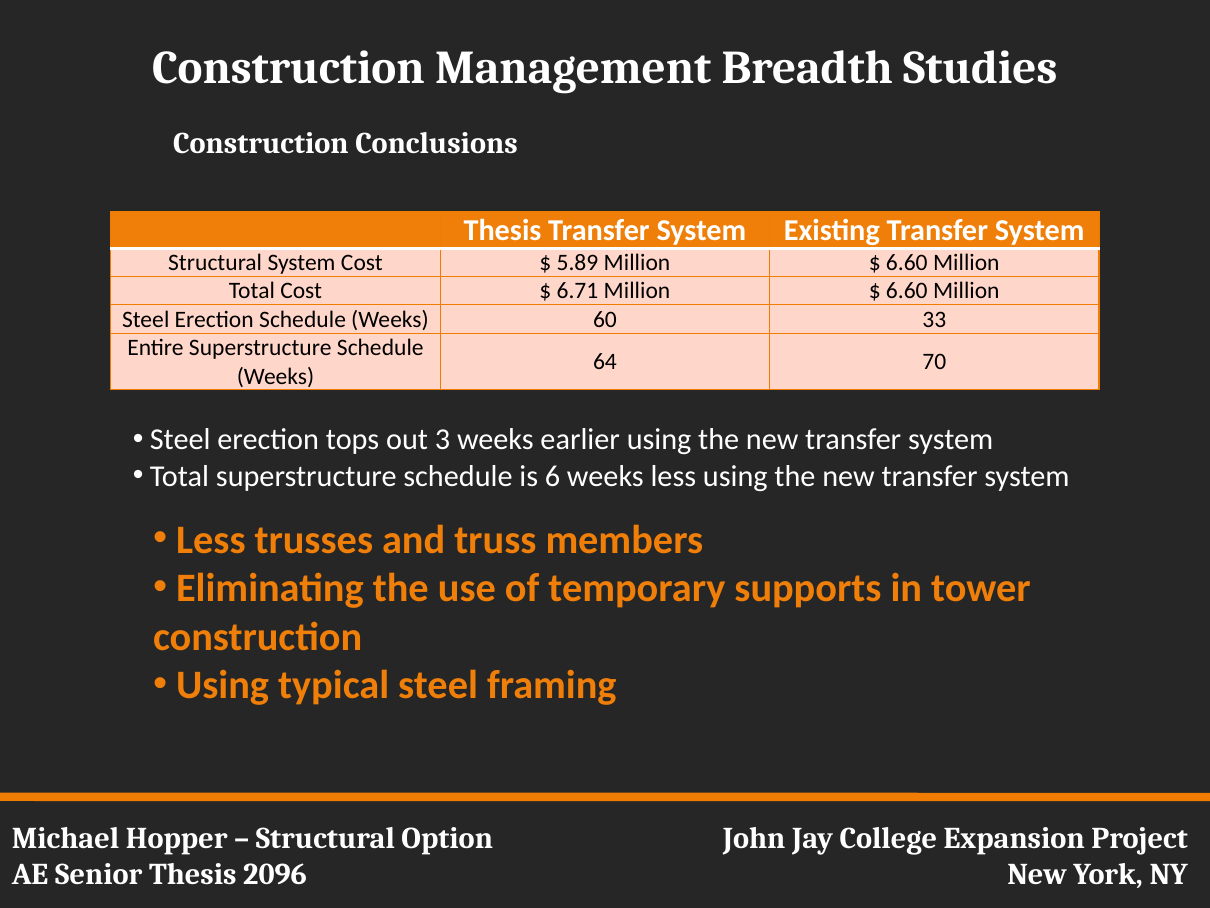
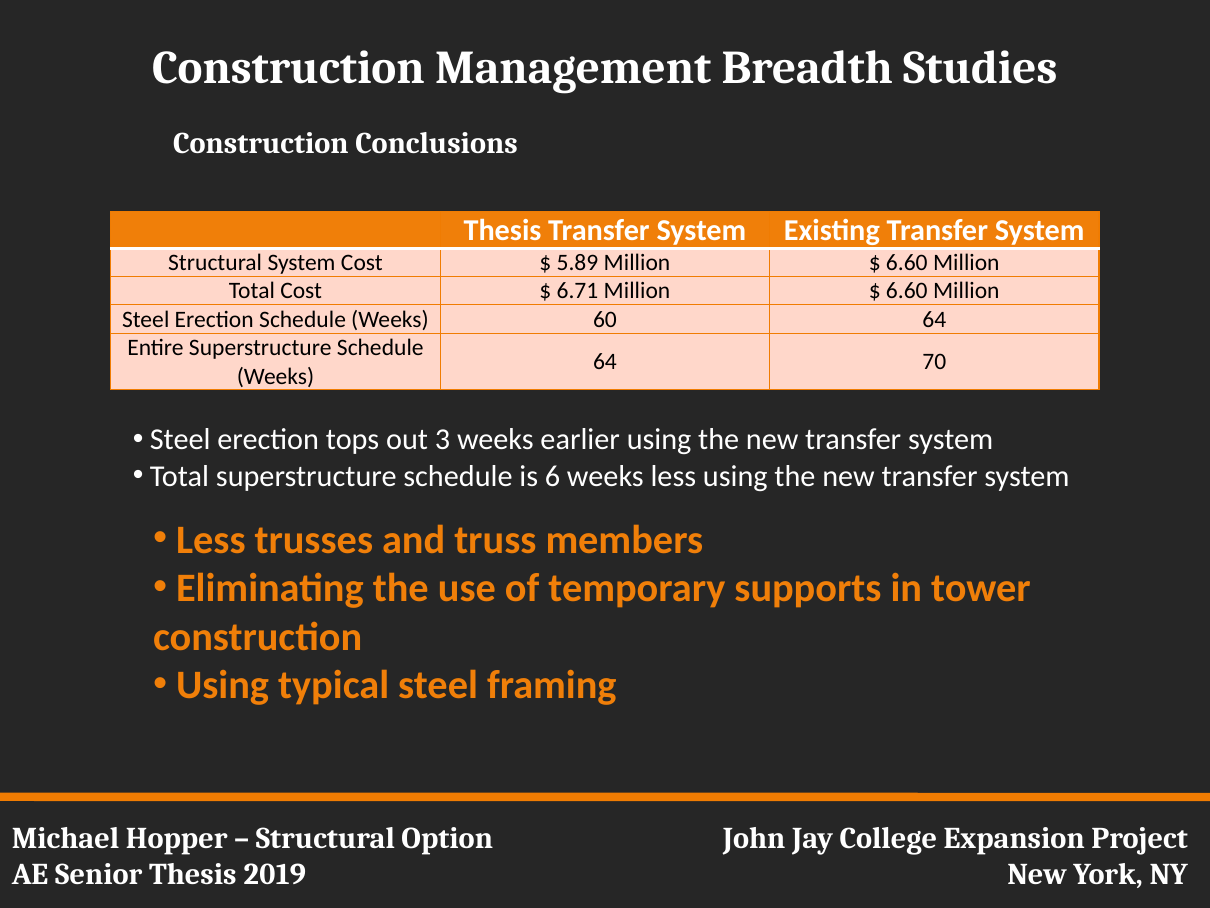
60 33: 33 -> 64
2096: 2096 -> 2019
